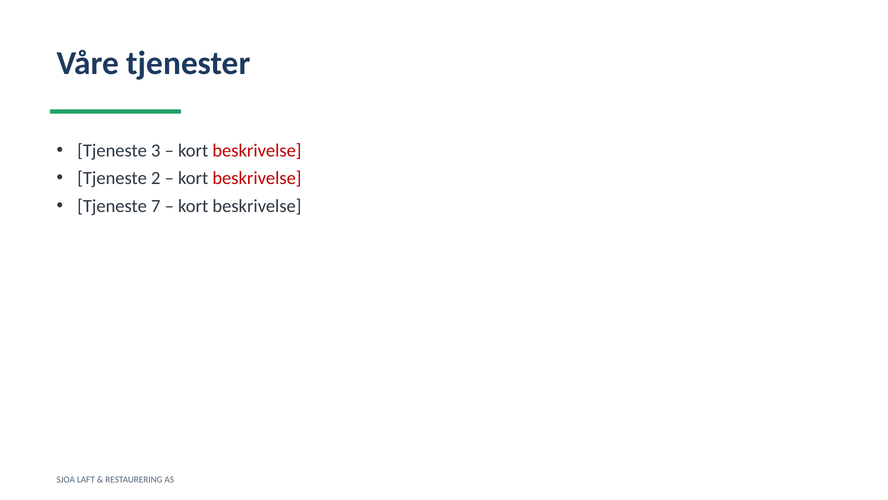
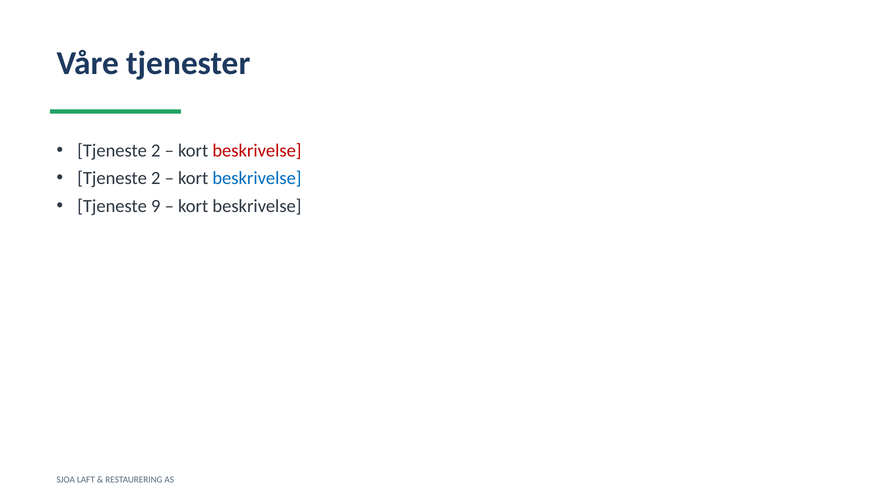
3 at (156, 150): 3 -> 2
beskrivelse at (257, 178) colour: red -> blue
7: 7 -> 9
